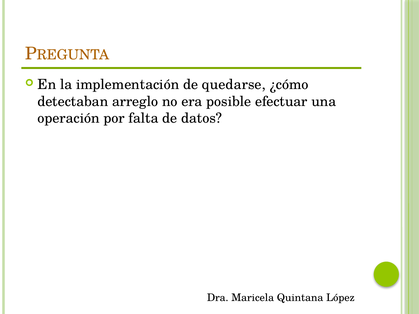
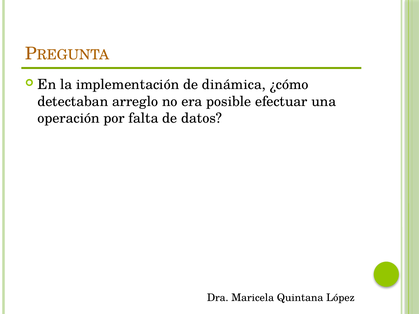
quedarse: quedarse -> dinámica
